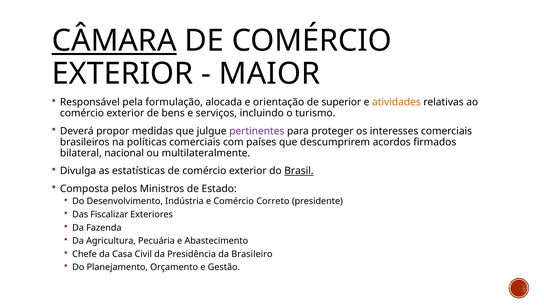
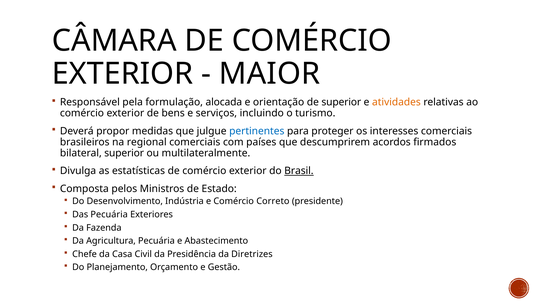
CÂMARA underline: present -> none
pertinentes colour: purple -> blue
políticas: políticas -> regional
bilateral nacional: nacional -> superior
Das Fiscalizar: Fiscalizar -> Pecuária
Brasileiro: Brasileiro -> Diretrizes
